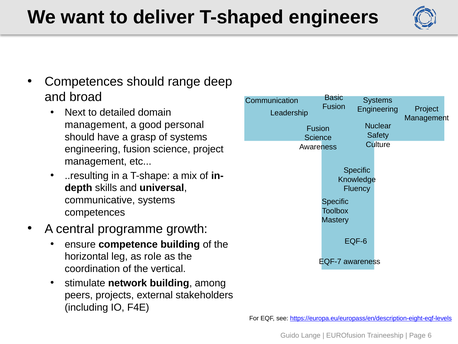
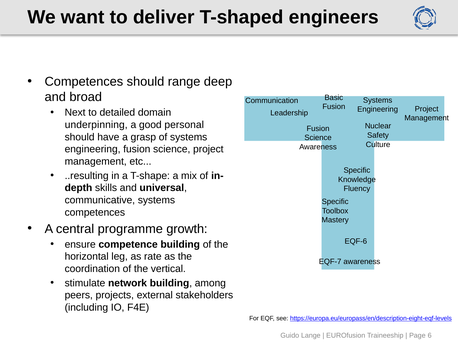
management at (96, 125): management -> underpinning
role: role -> rate
